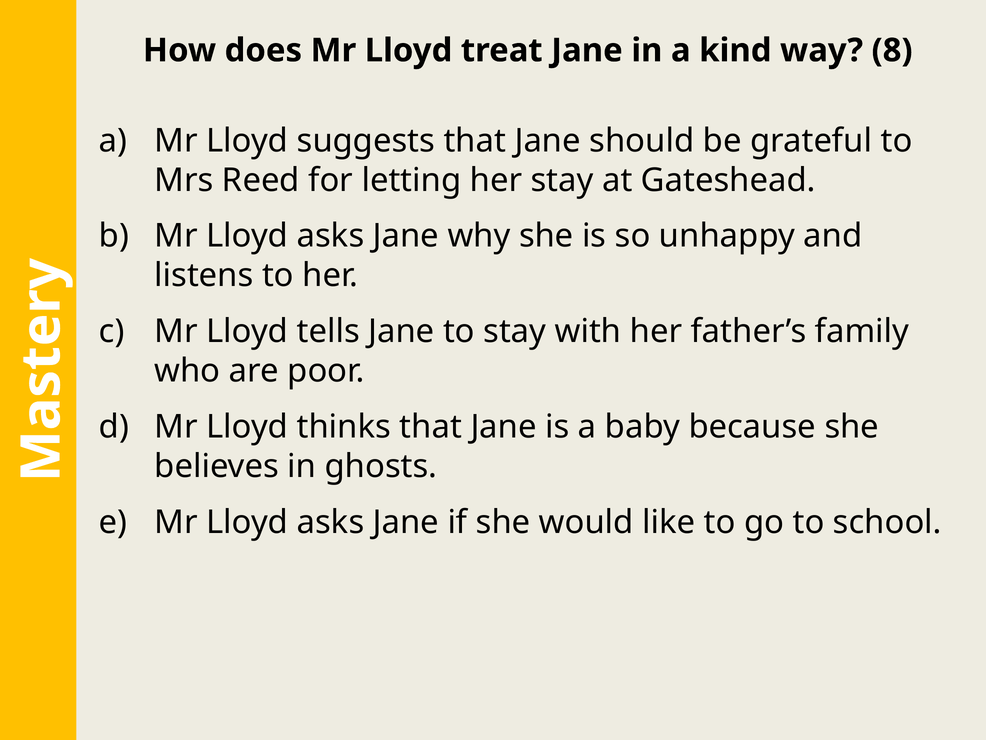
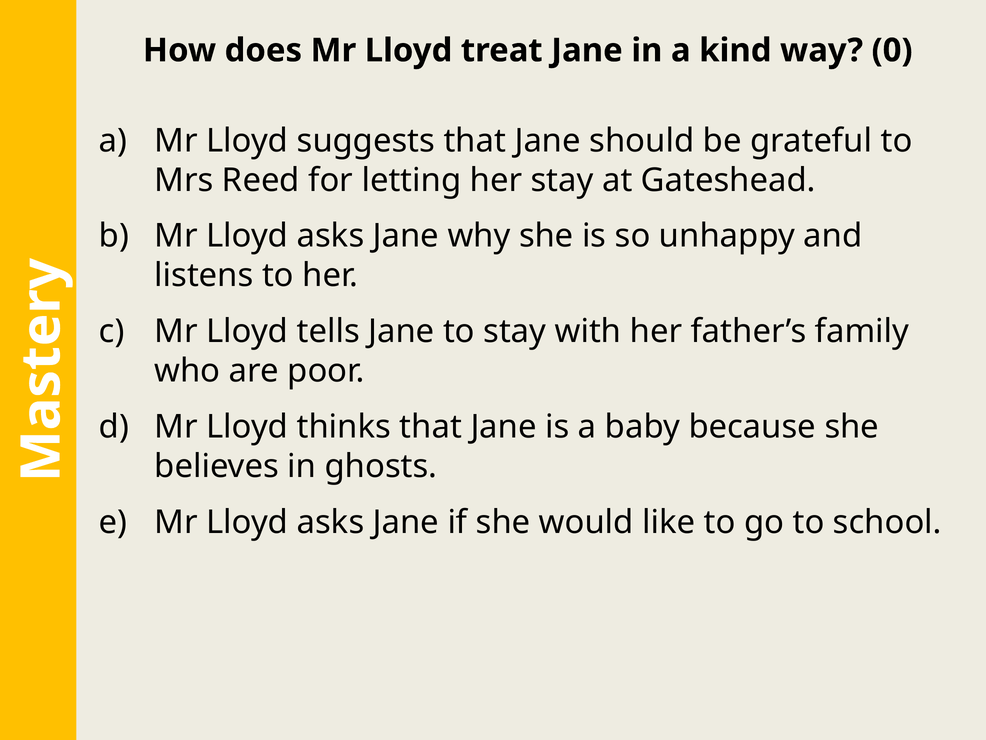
8: 8 -> 0
